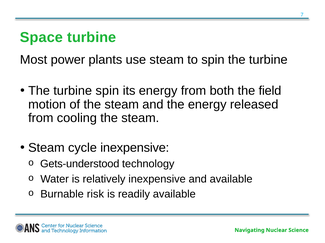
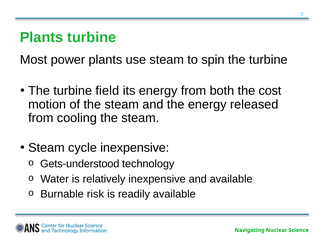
Space at (41, 37): Space -> Plants
turbine spin: spin -> field
field: field -> cost
